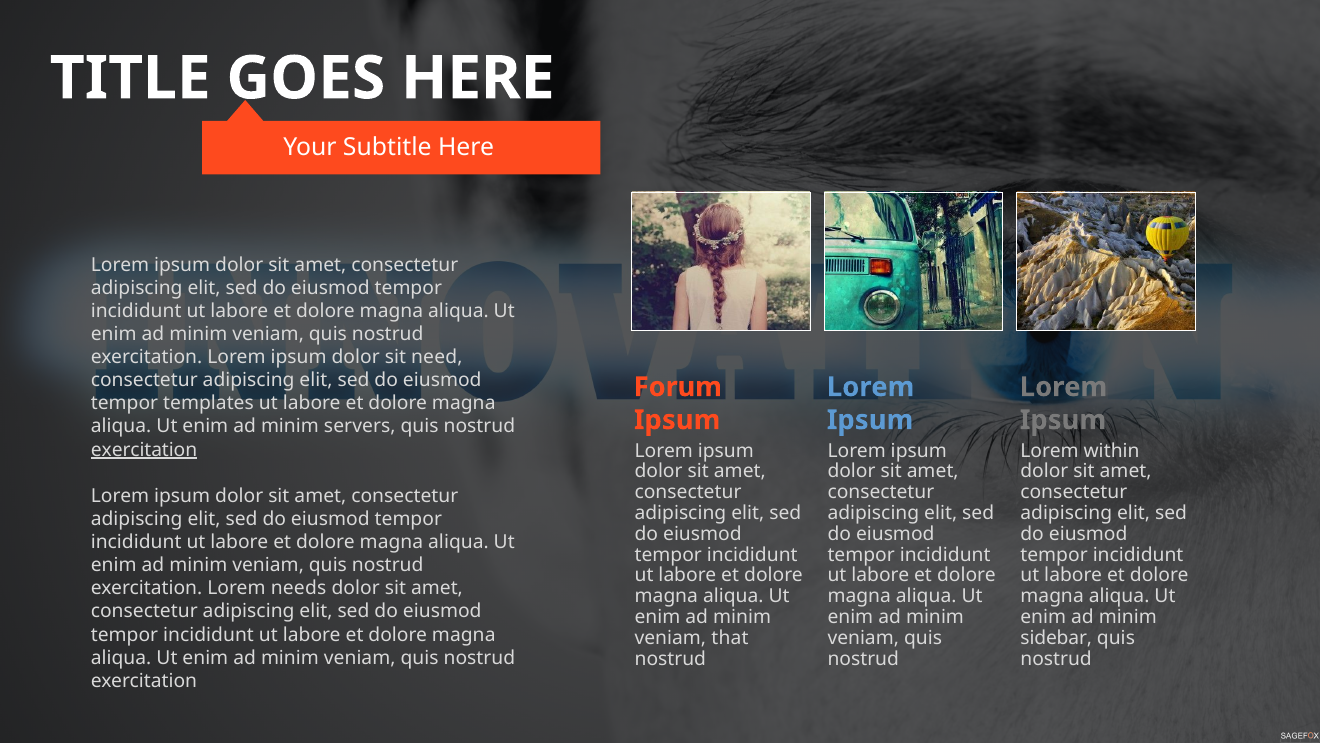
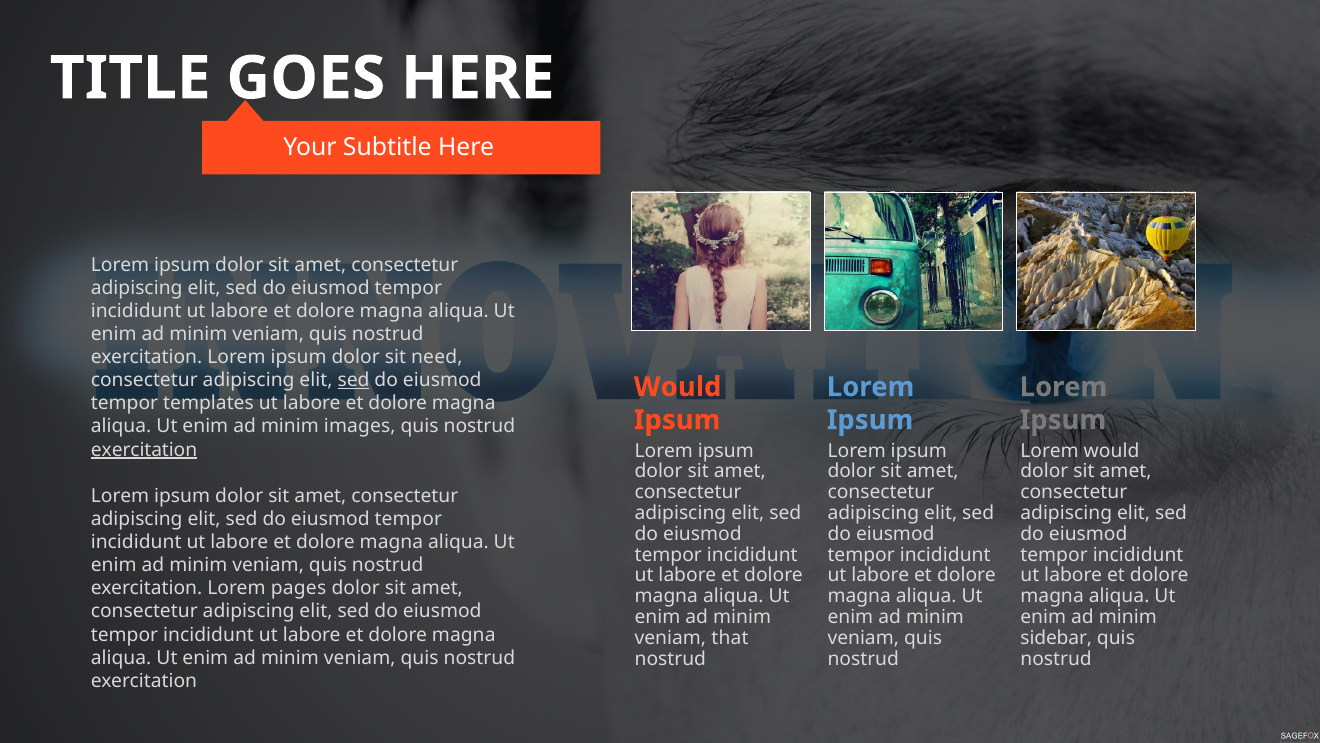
sed at (353, 380) underline: none -> present
Forum at (678, 387): Forum -> Would
servers: servers -> images
Lorem within: within -> would
needs: needs -> pages
